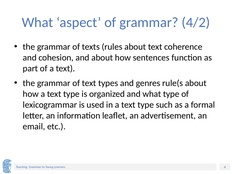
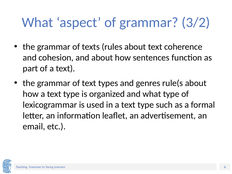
4/2: 4/2 -> 3/2
